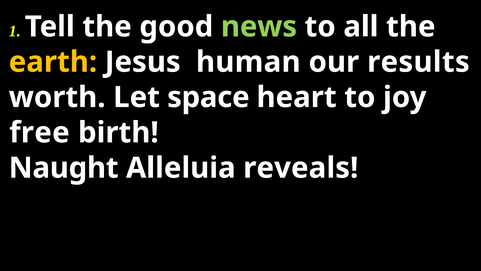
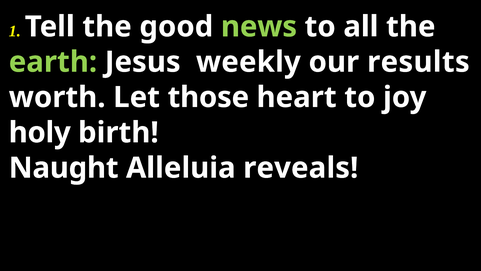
earth colour: yellow -> light green
human: human -> weekly
space: space -> those
free: free -> holy
